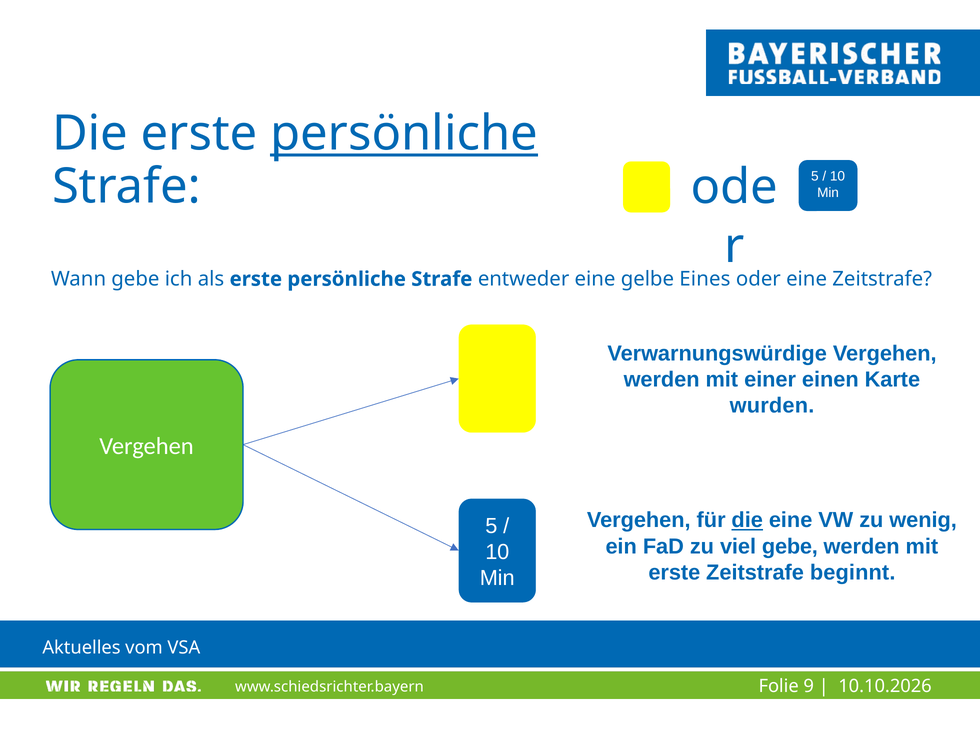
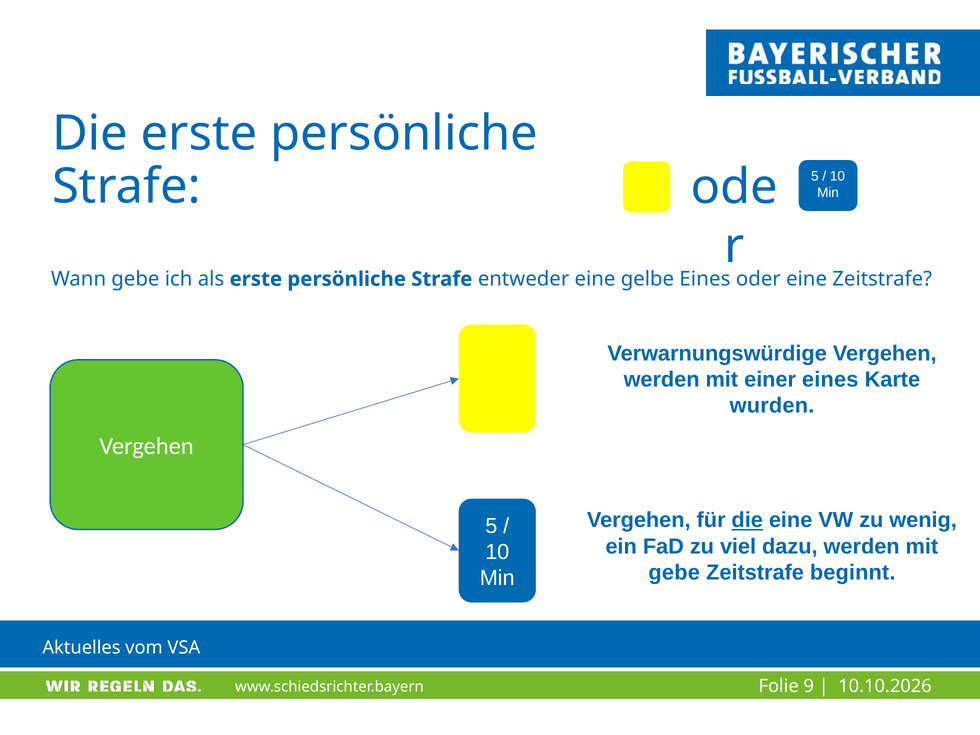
persönliche at (404, 134) underline: present -> none
einer einen: einen -> eines
viel gebe: gebe -> dazu
erste at (674, 572): erste -> gebe
